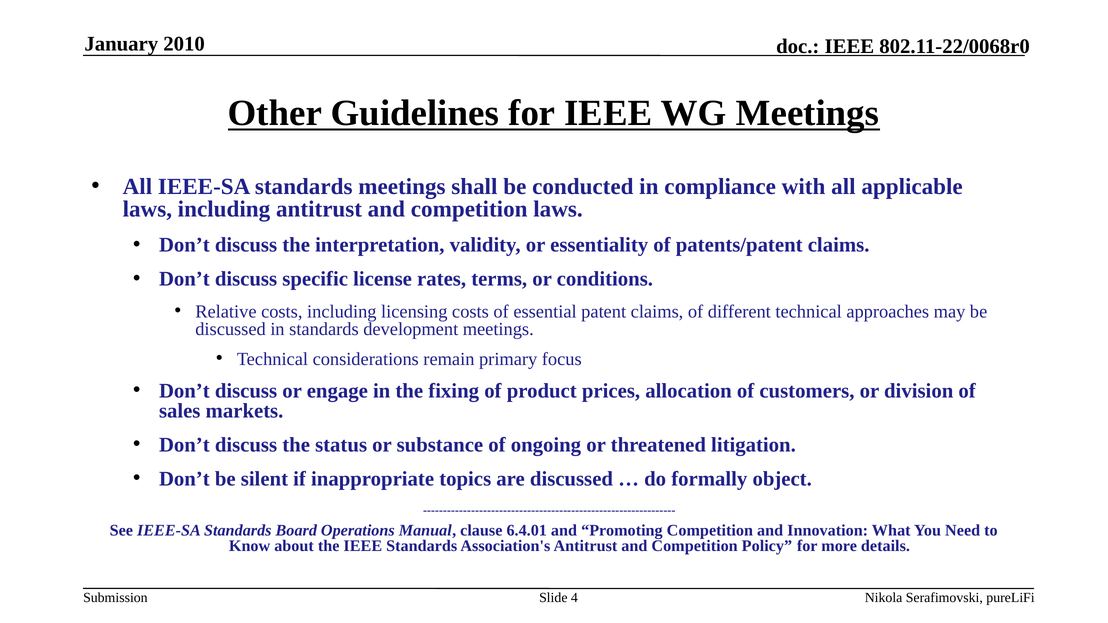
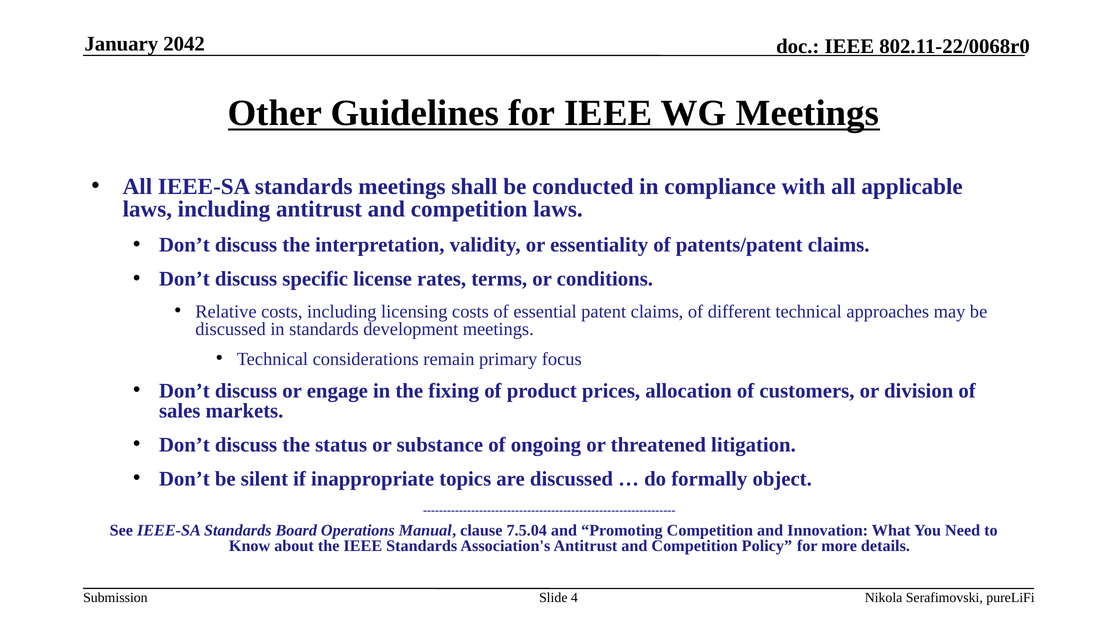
2010: 2010 -> 2042
6.4.01: 6.4.01 -> 7.5.04
